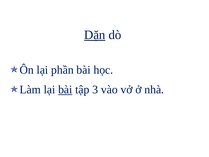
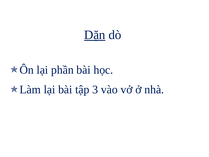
bài at (65, 89) underline: present -> none
